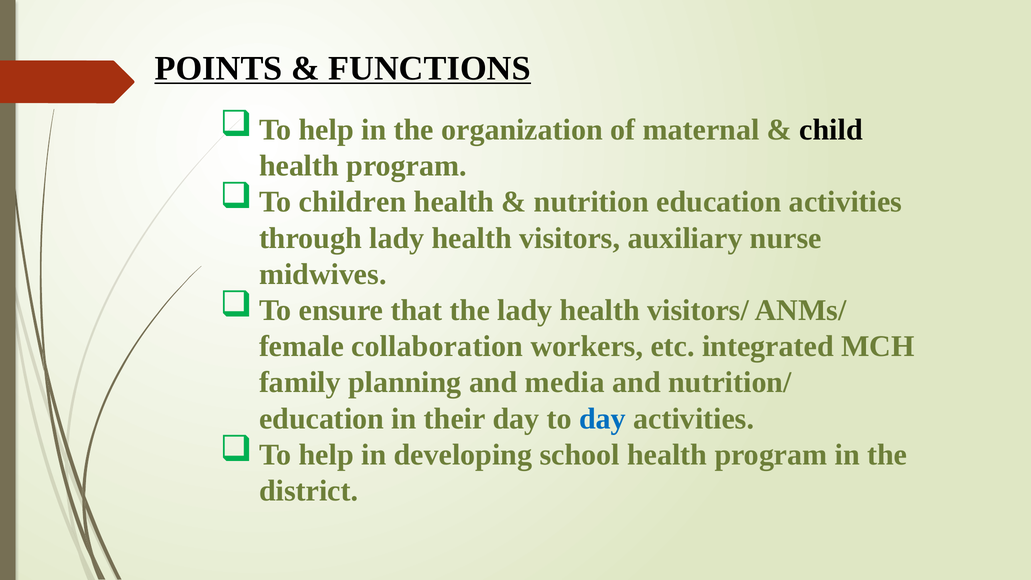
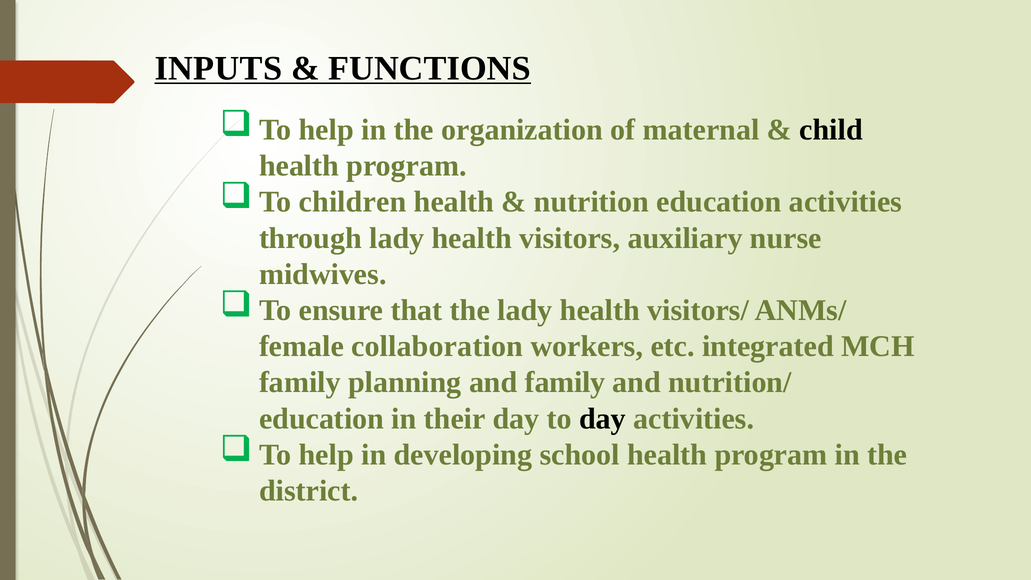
POINTS: POINTS -> INPUTS
and media: media -> family
day at (603, 419) colour: blue -> black
